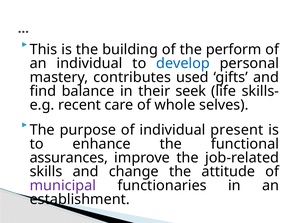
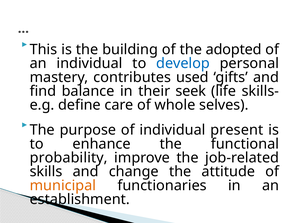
perform: perform -> adopted
recent: recent -> define
assurances: assurances -> probability
municipal colour: purple -> orange
